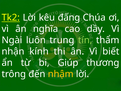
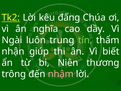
kính: kính -> giúp
Giúp: Giúp -> Niên
nhậm colour: yellow -> pink
